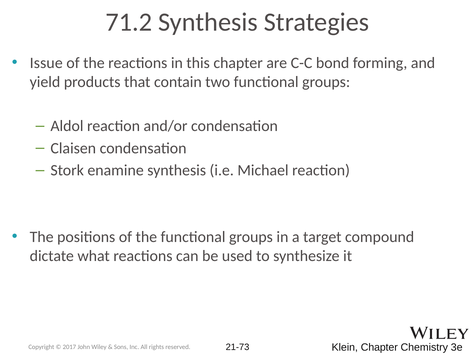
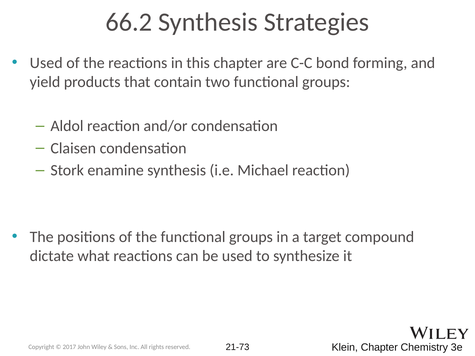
71.2: 71.2 -> 66.2
Issue at (46, 63): Issue -> Used
